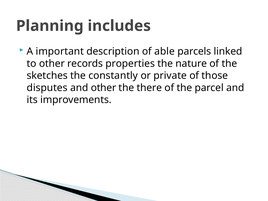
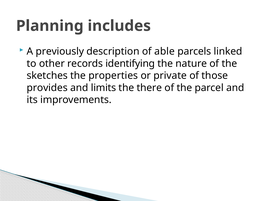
important: important -> previously
properties: properties -> identifying
constantly: constantly -> properties
disputes: disputes -> provides
and other: other -> limits
